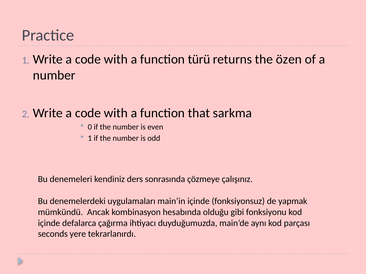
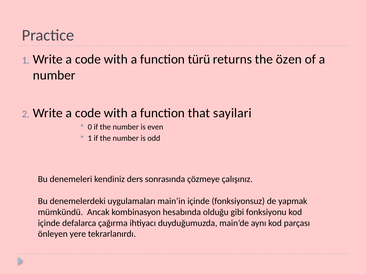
sarkma: sarkma -> sayilari
seconds: seconds -> önleyen
